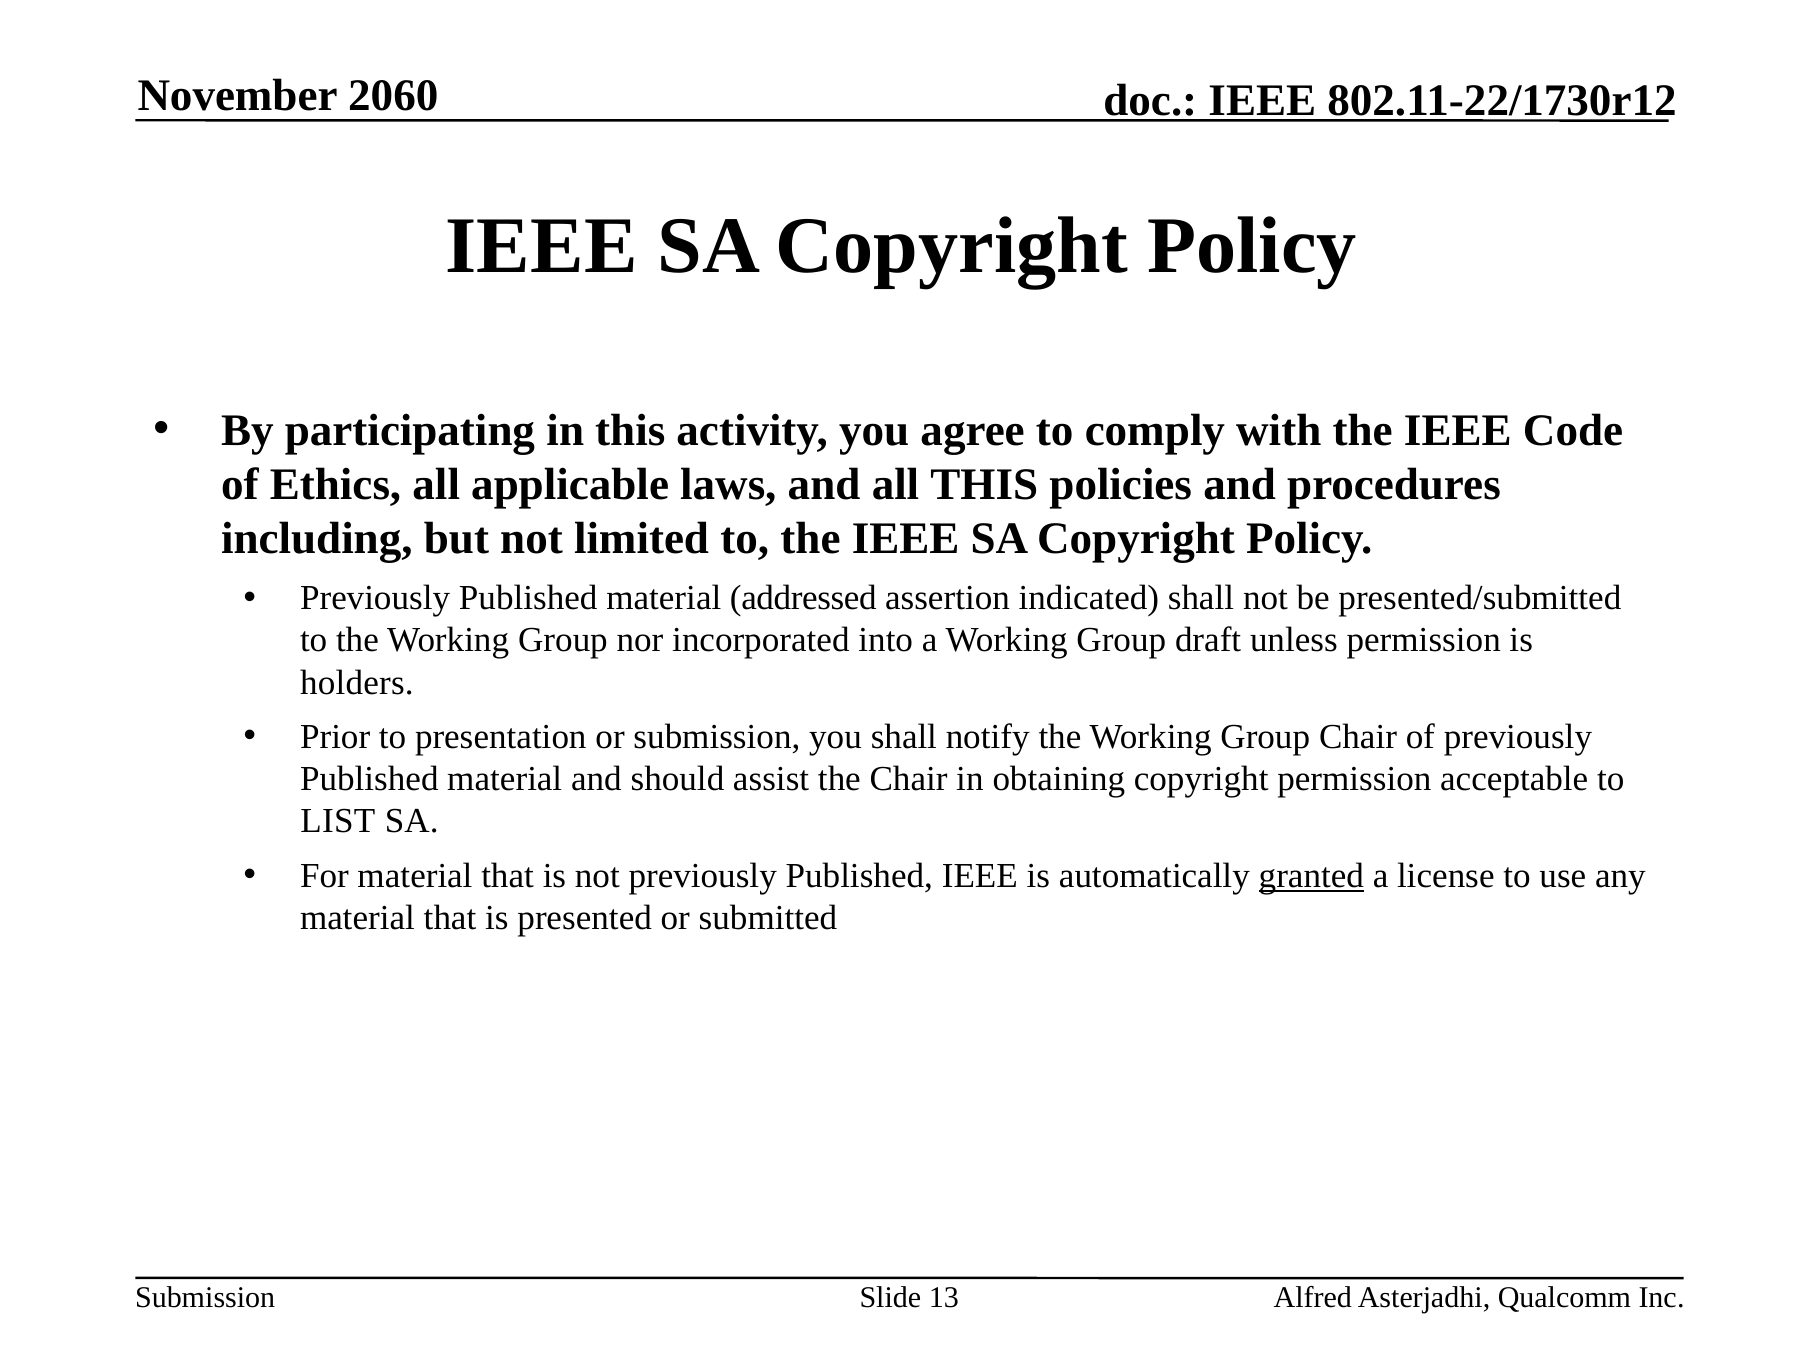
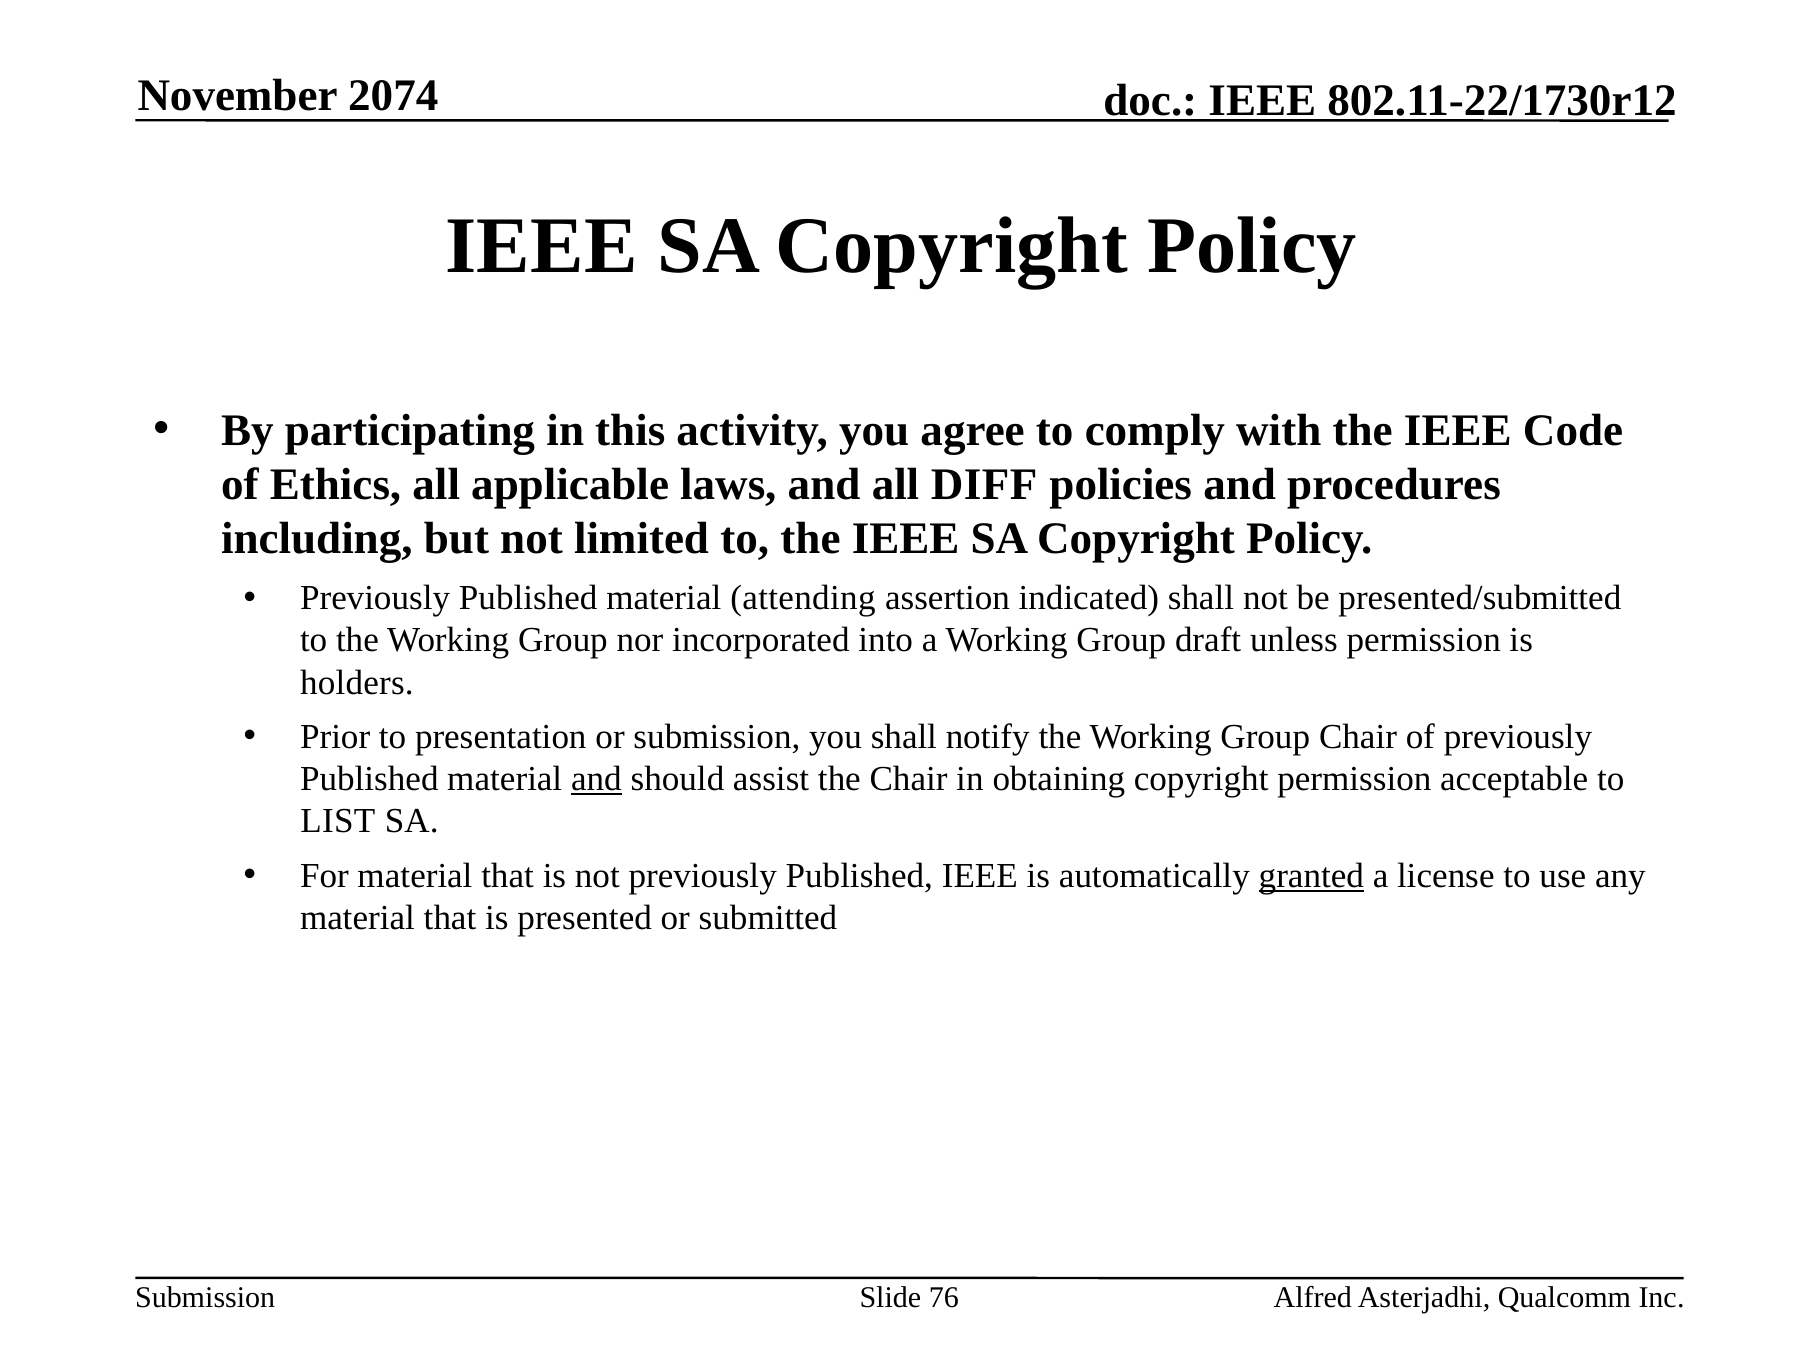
2060: 2060 -> 2074
all THIS: THIS -> DIFF
addressed: addressed -> attending
and at (596, 779) underline: none -> present
13: 13 -> 76
